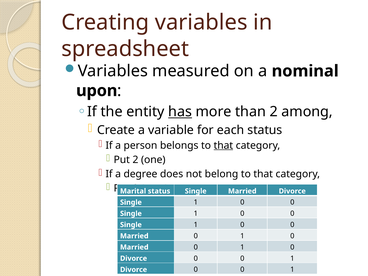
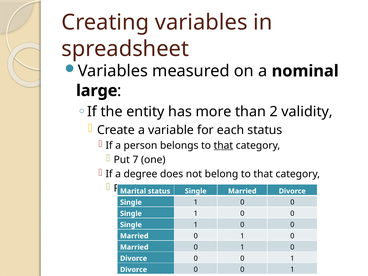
upon: upon -> large
has underline: present -> none
among: among -> validity
Put 2: 2 -> 7
